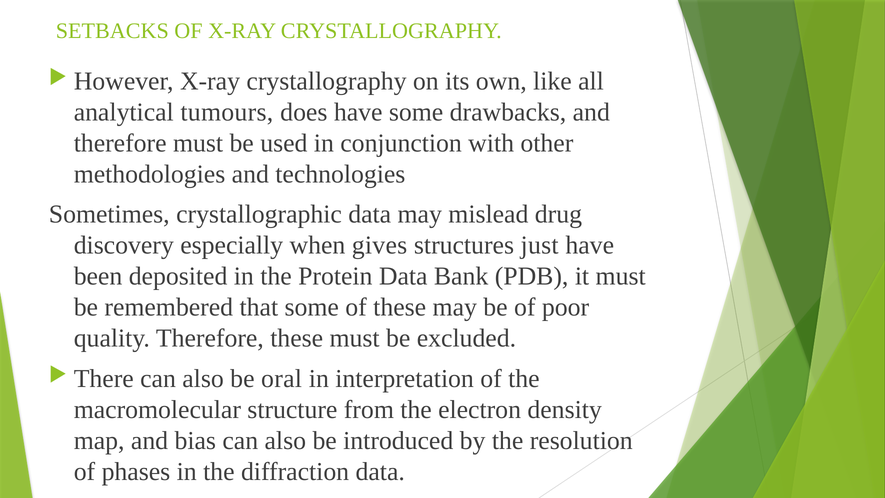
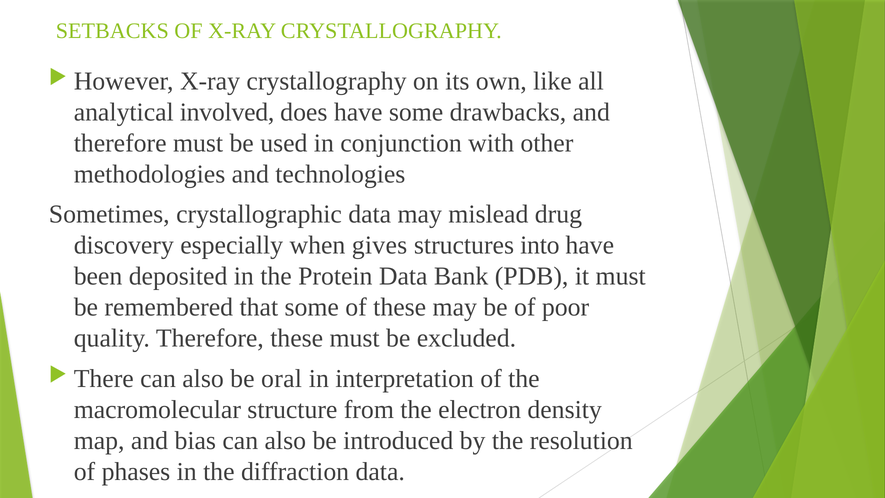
tumours: tumours -> involved
just: just -> into
